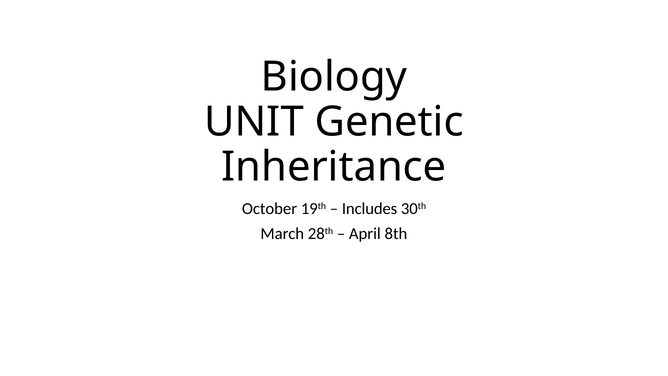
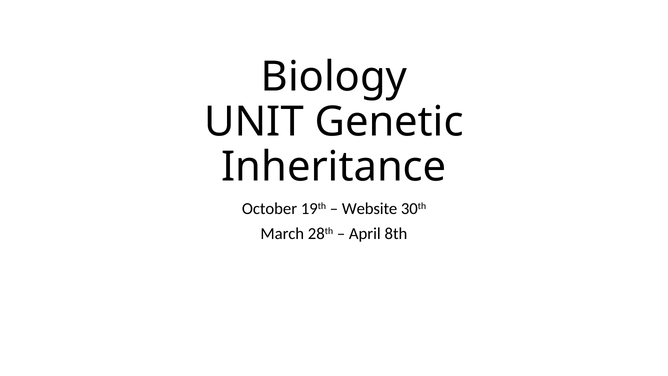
Includes: Includes -> Website
